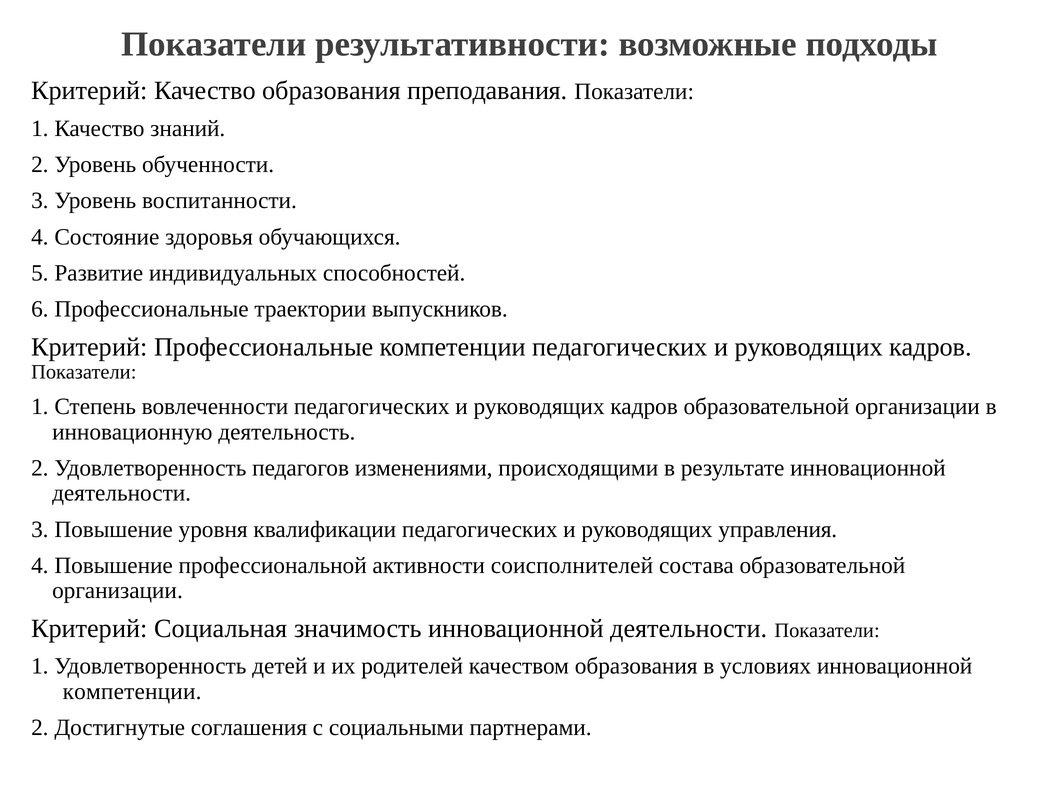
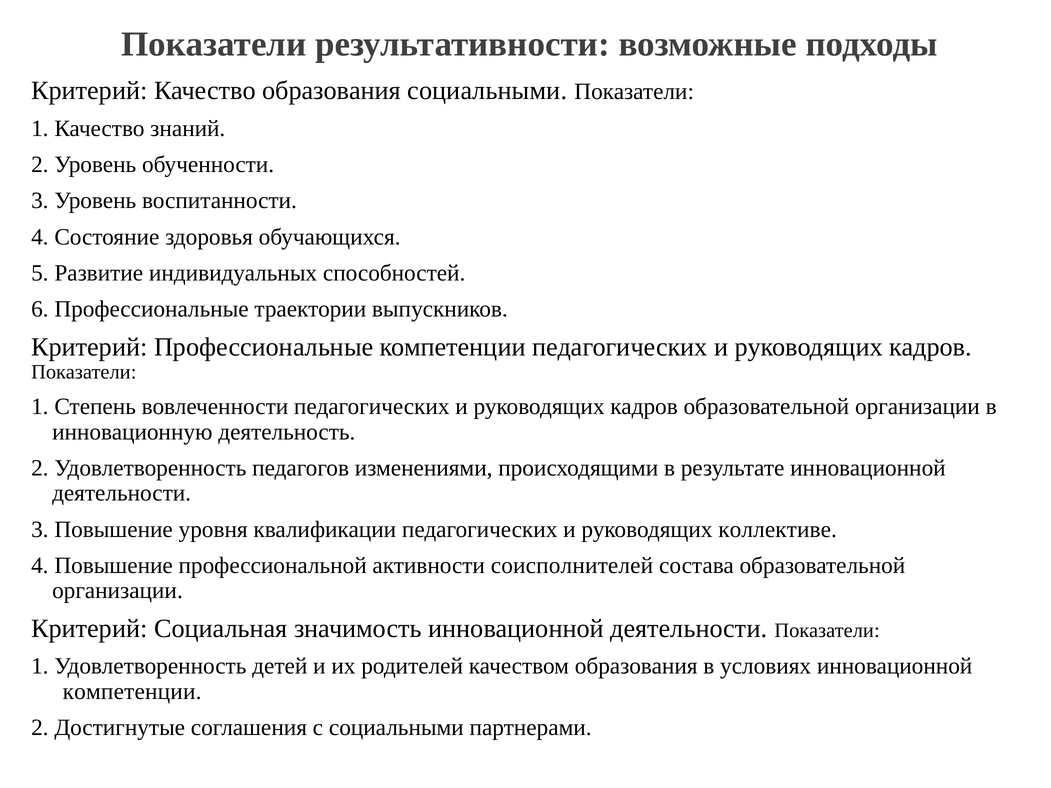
образования преподавания: преподавания -> социальными
управления: управления -> коллективе
